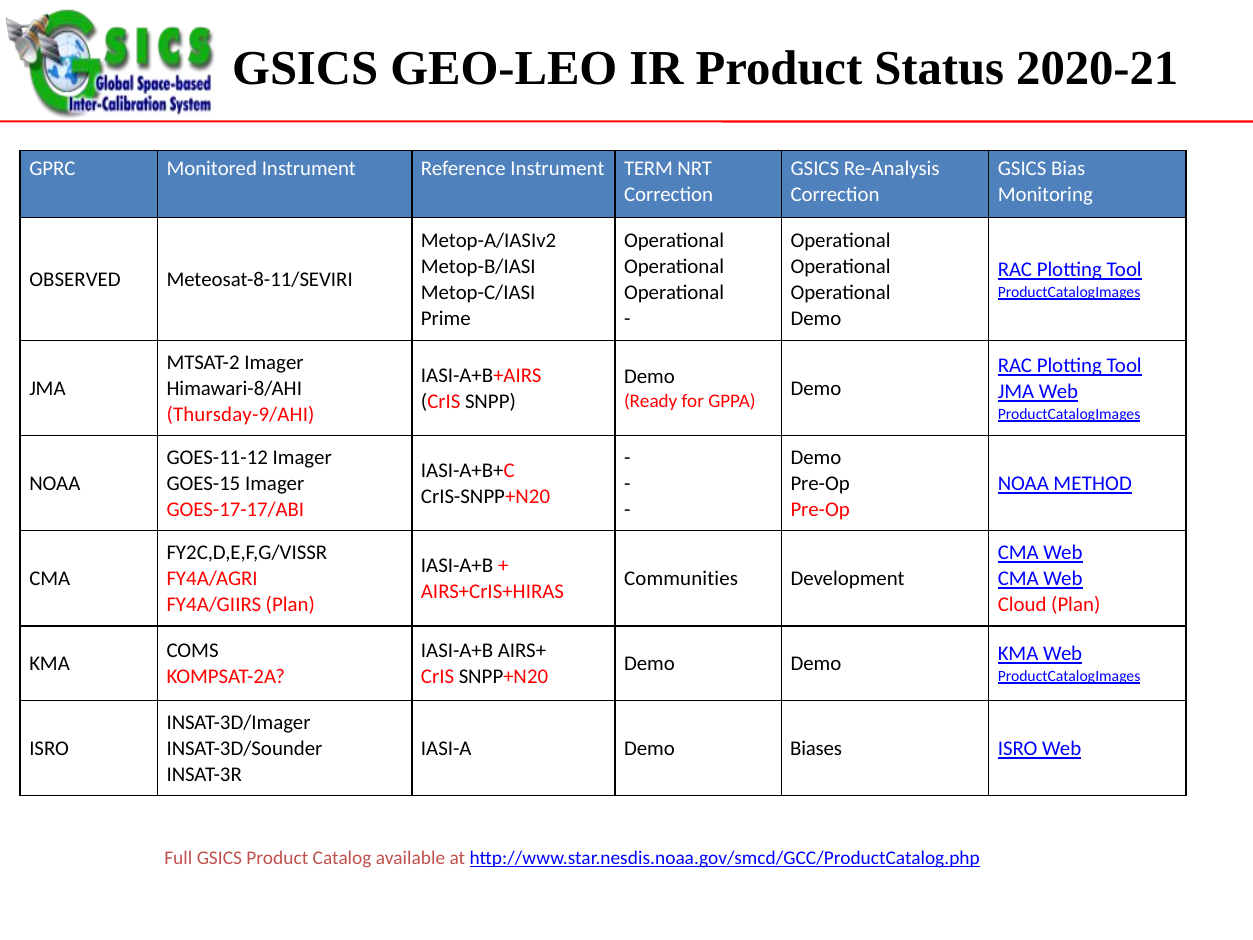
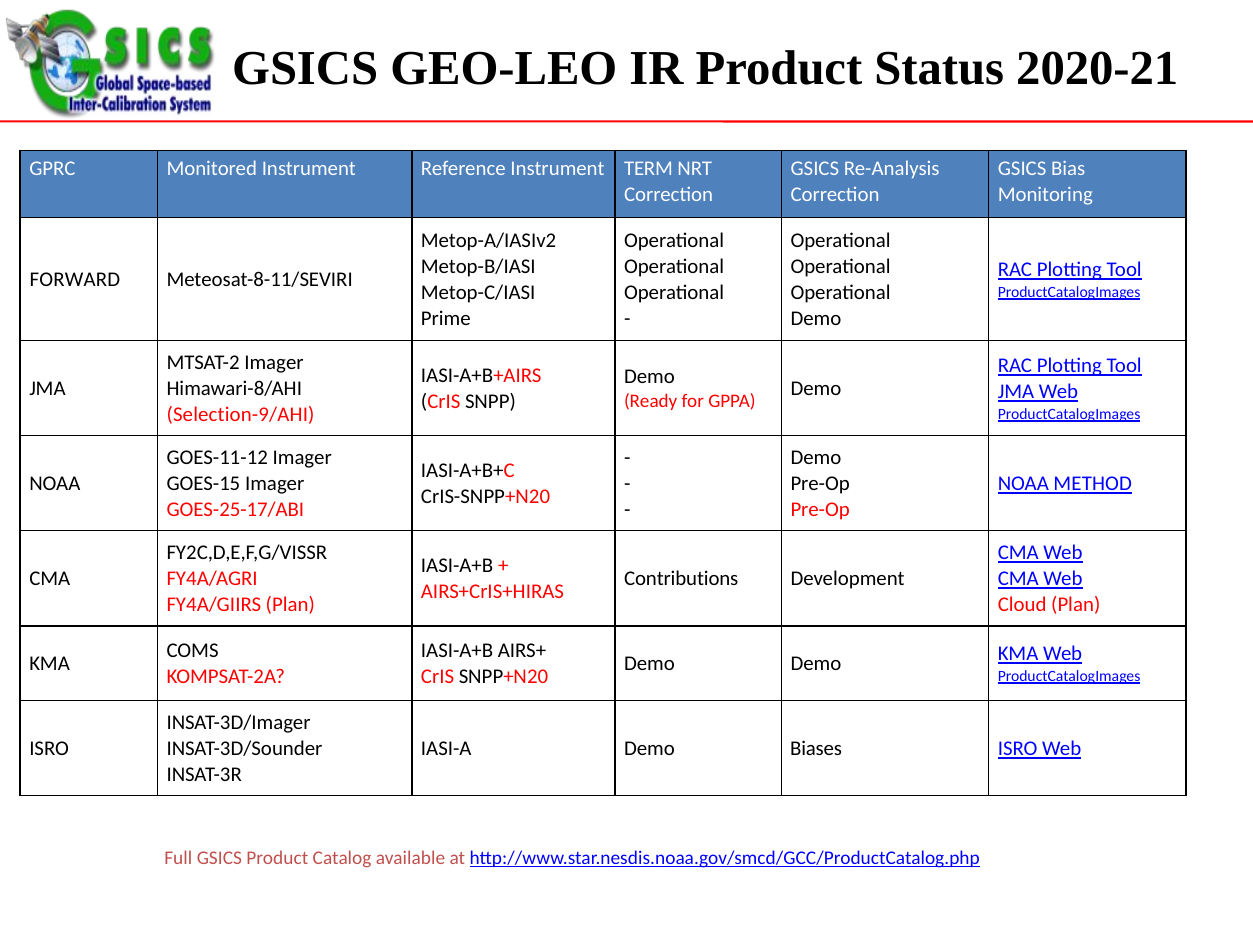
OBSERVED: OBSERVED -> FORWARD
Thursday-9/AHI: Thursday-9/AHI -> Selection-9/AHI
GOES-17-17/ABI: GOES-17-17/ABI -> GOES-25-17/ABI
Communities: Communities -> Contributions
